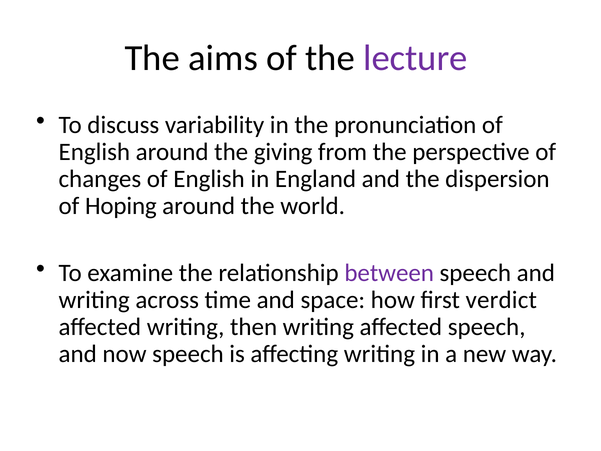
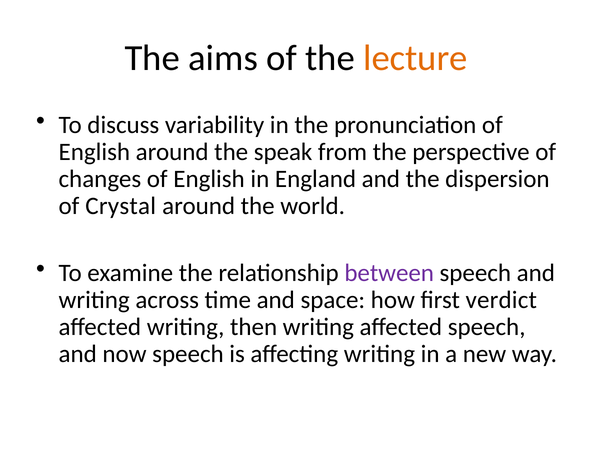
lecture colour: purple -> orange
giving: giving -> speak
Hoping: Hoping -> Crystal
